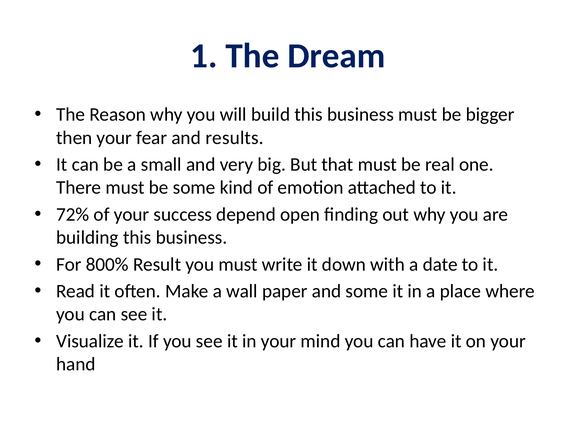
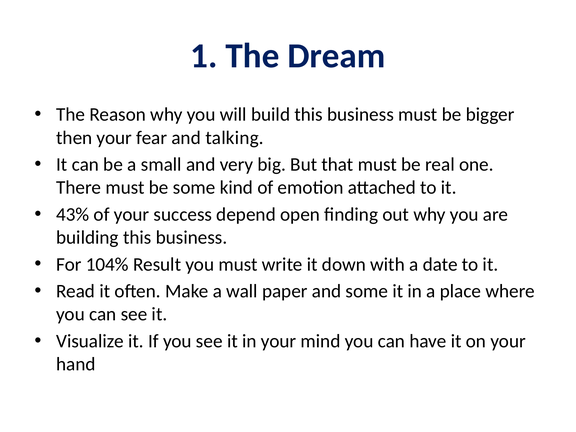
results: results -> talking
72%: 72% -> 43%
800%: 800% -> 104%
